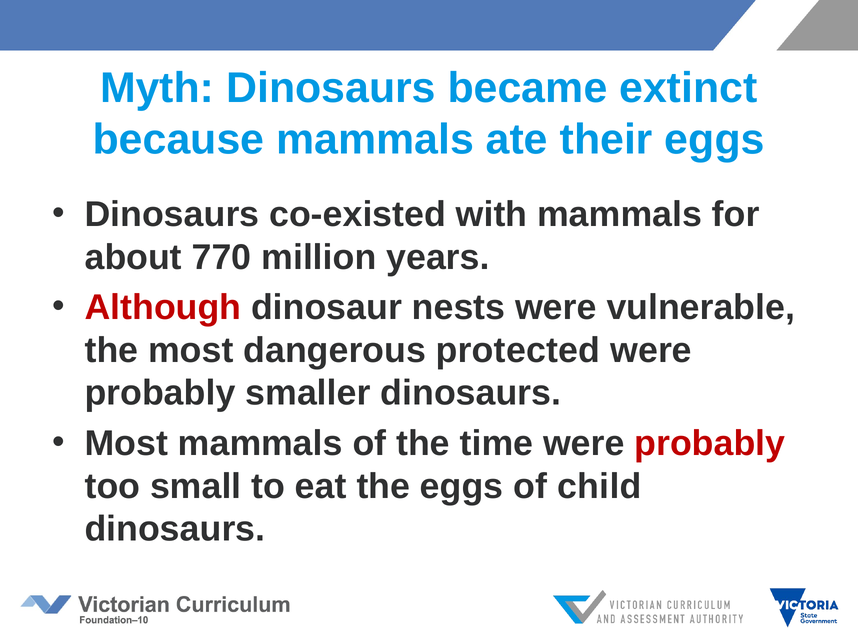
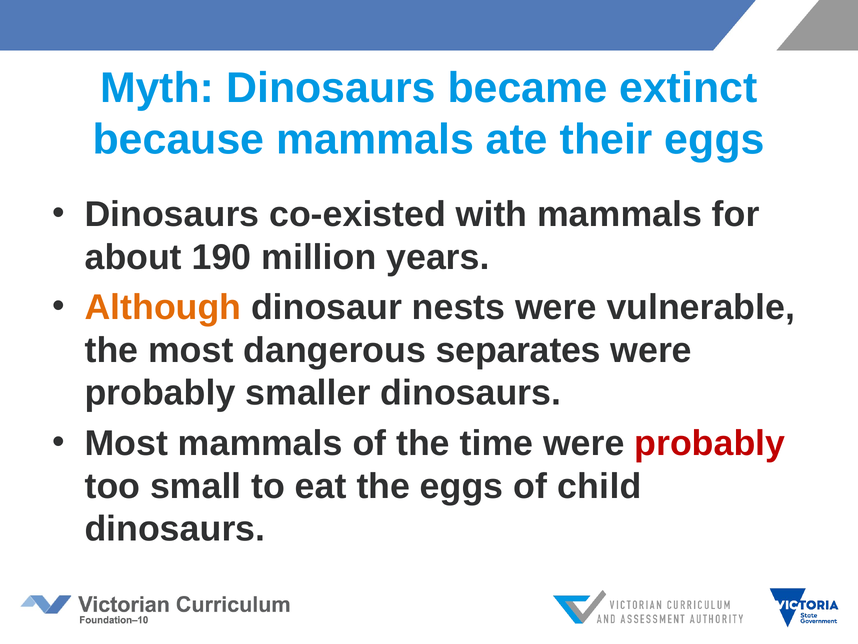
770: 770 -> 190
Although colour: red -> orange
protected: protected -> separates
